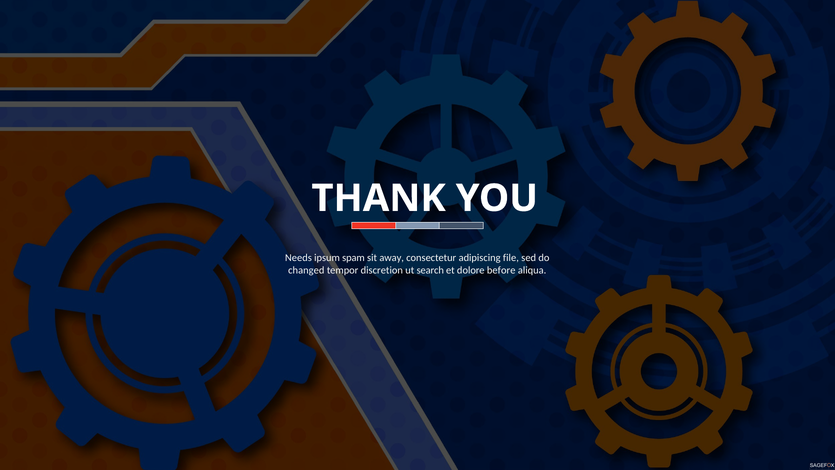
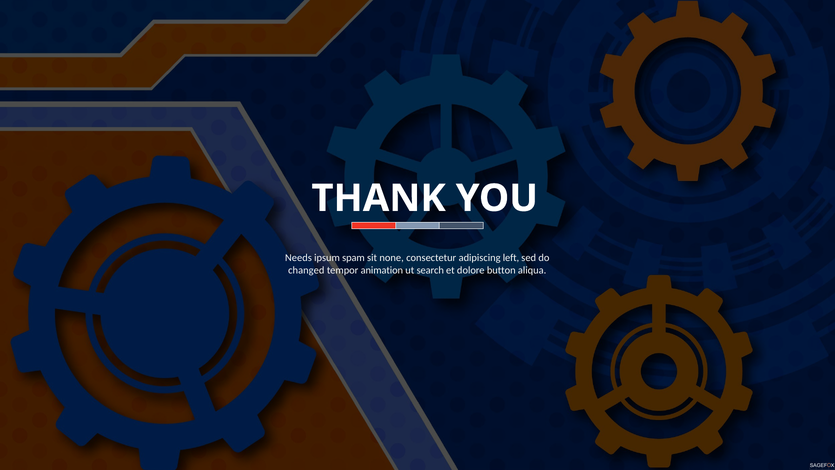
away: away -> none
file: file -> left
discretion: discretion -> animation
before: before -> button
